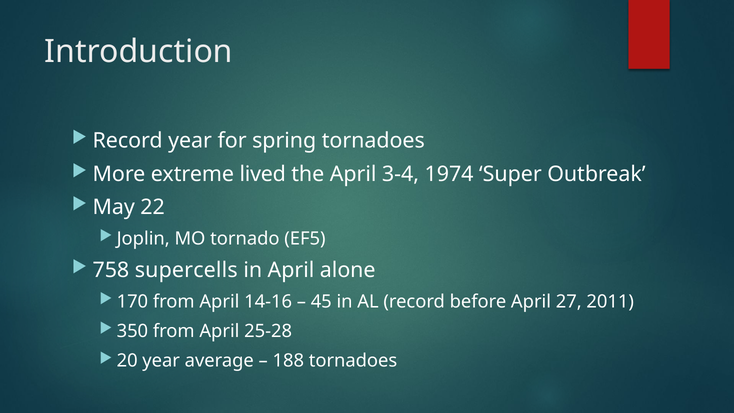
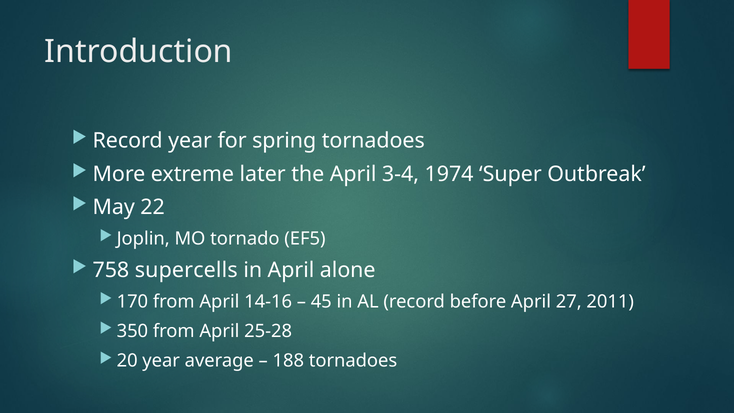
lived: lived -> later
